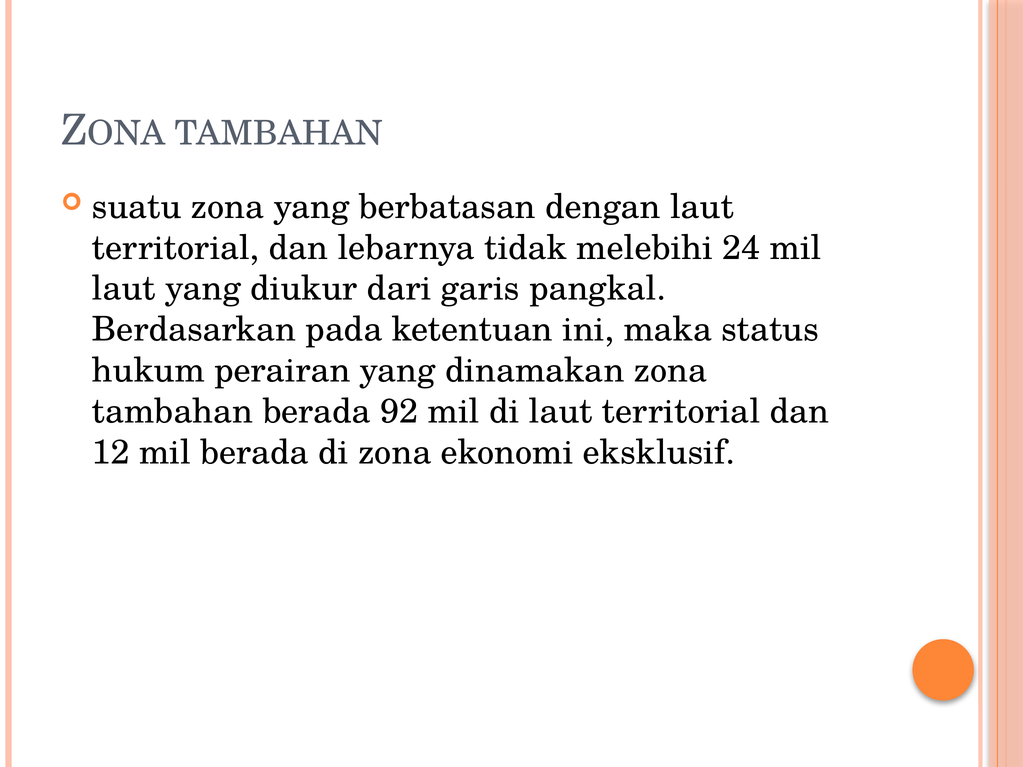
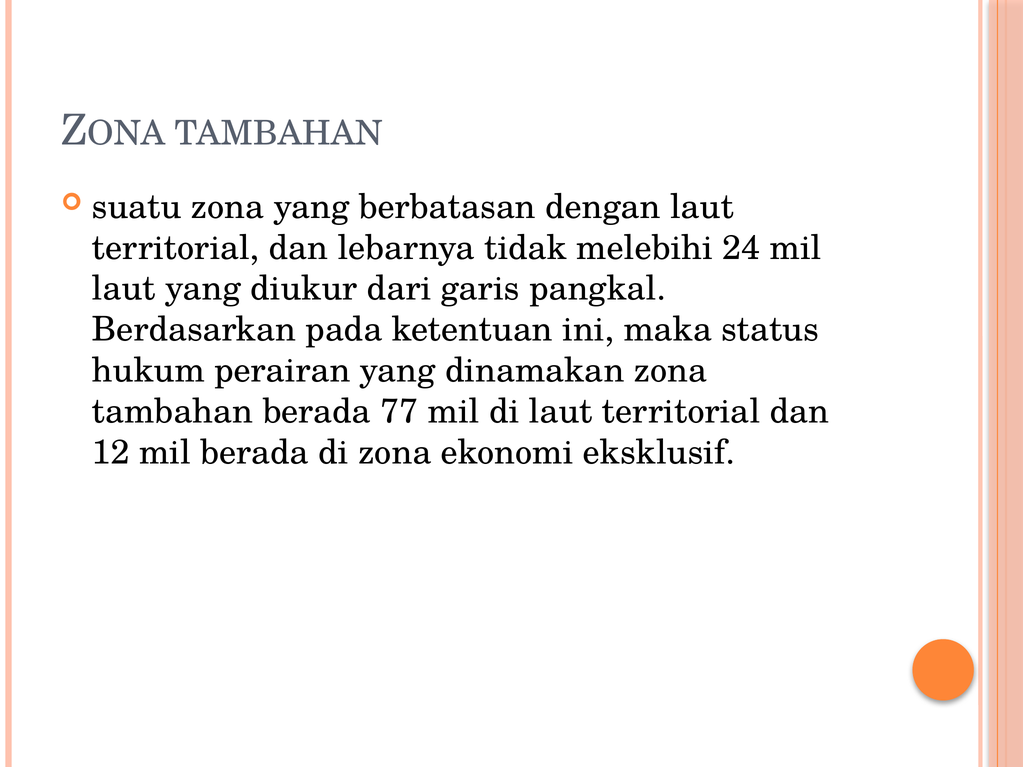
92: 92 -> 77
